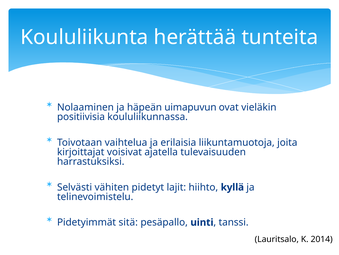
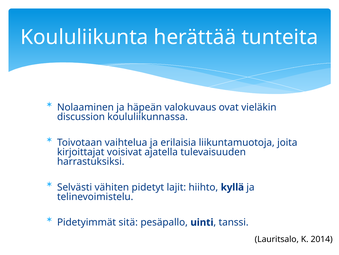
uimapuvun: uimapuvun -> valokuvaus
positiivisia: positiivisia -> discussion
